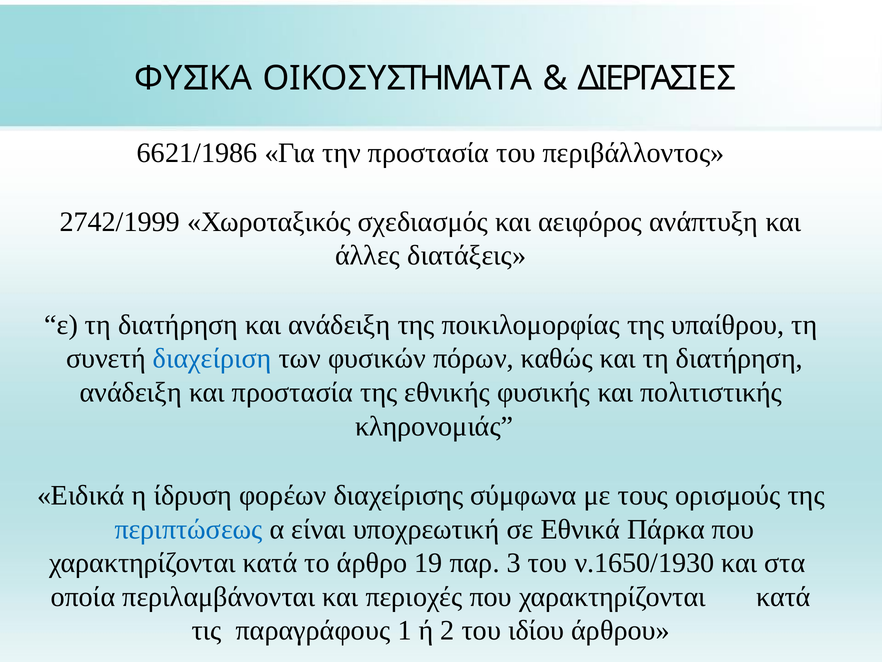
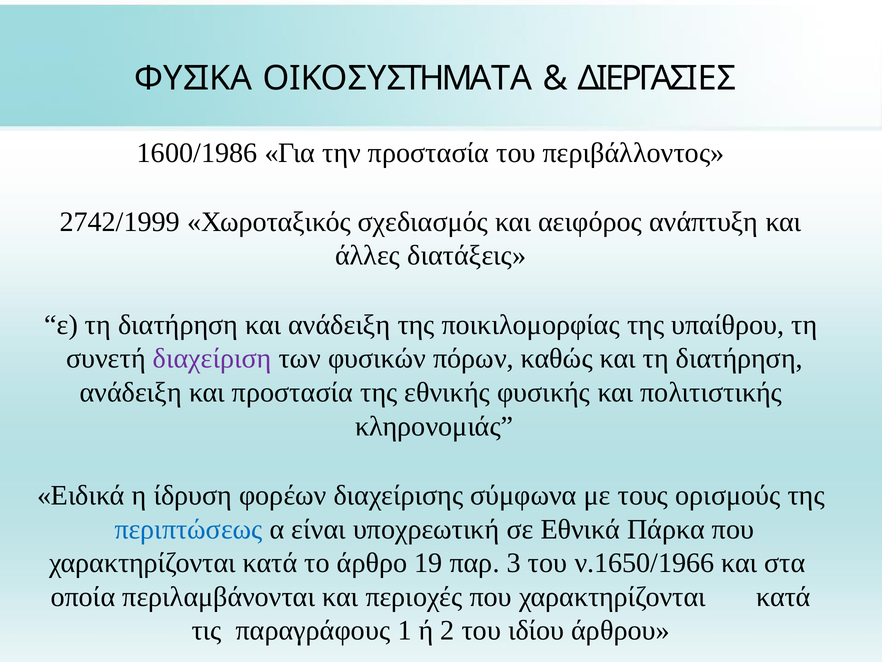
6621/1986: 6621/1986 -> 1600/1986
διαχείριση colour: blue -> purple
ν.1650/1930: ν.1650/1930 -> ν.1650/1966
